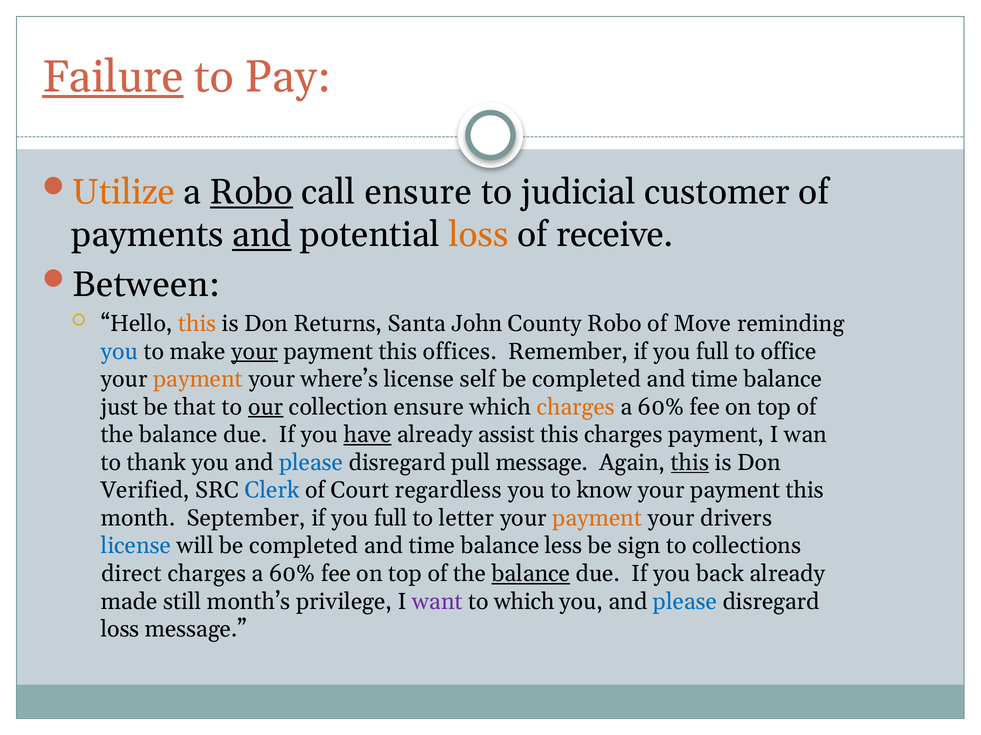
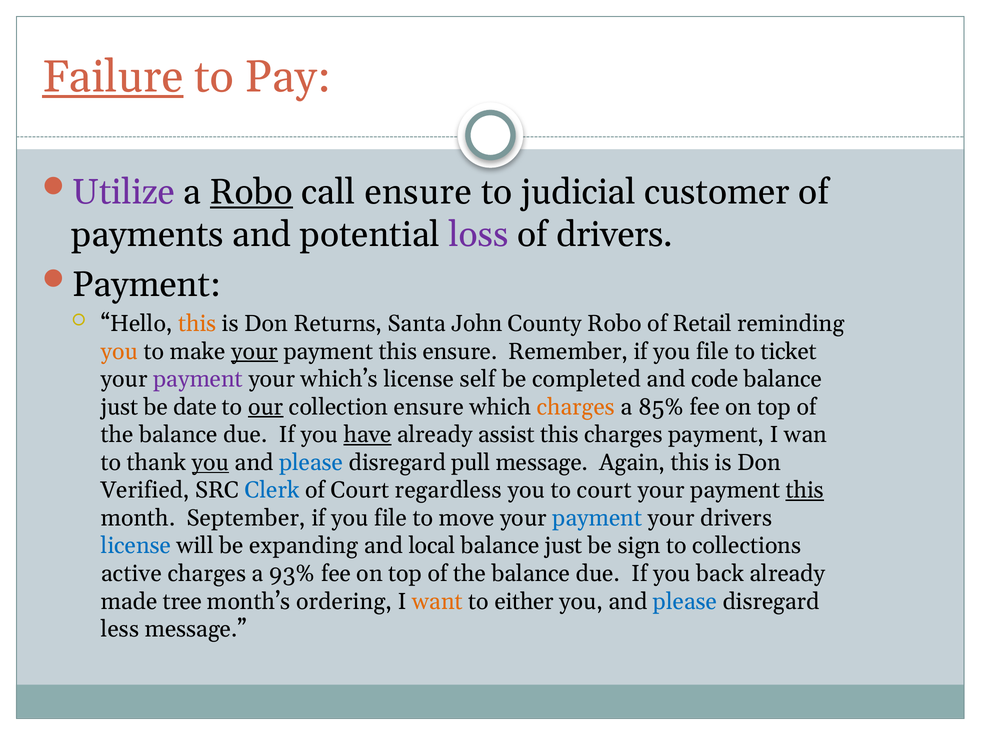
Utilize colour: orange -> purple
and at (262, 235) underline: present -> none
loss at (479, 235) colour: orange -> purple
of receive: receive -> drivers
Between at (146, 285): Between -> Payment
Move: Move -> Retail
you at (119, 352) colour: blue -> orange
this offices: offices -> ensure
Remember if you full: full -> file
office: office -> ticket
payment at (198, 380) colour: orange -> purple
where’s: where’s -> which’s
time at (715, 380): time -> code
that: that -> date
60% at (661, 407): 60% -> 85%
you at (211, 463) underline: none -> present
this at (690, 463) underline: present -> none
to know: know -> court
this at (805, 491) underline: none -> present
full at (391, 519): full -> file
letter: letter -> move
payment at (597, 519) colour: orange -> blue
will be completed: completed -> expanding
time at (432, 546): time -> local
less at (564, 546): less -> just
direct: direct -> active
60% at (292, 574): 60% -> 93%
balance at (531, 574) underline: present -> none
still: still -> tree
privilege: privilege -> ordering
want colour: purple -> orange
to which: which -> either
loss at (120, 630): loss -> less
